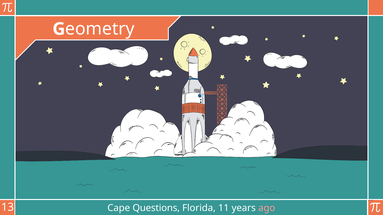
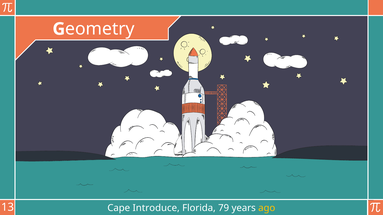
Questions: Questions -> Introduce
11: 11 -> 79
ago colour: pink -> yellow
